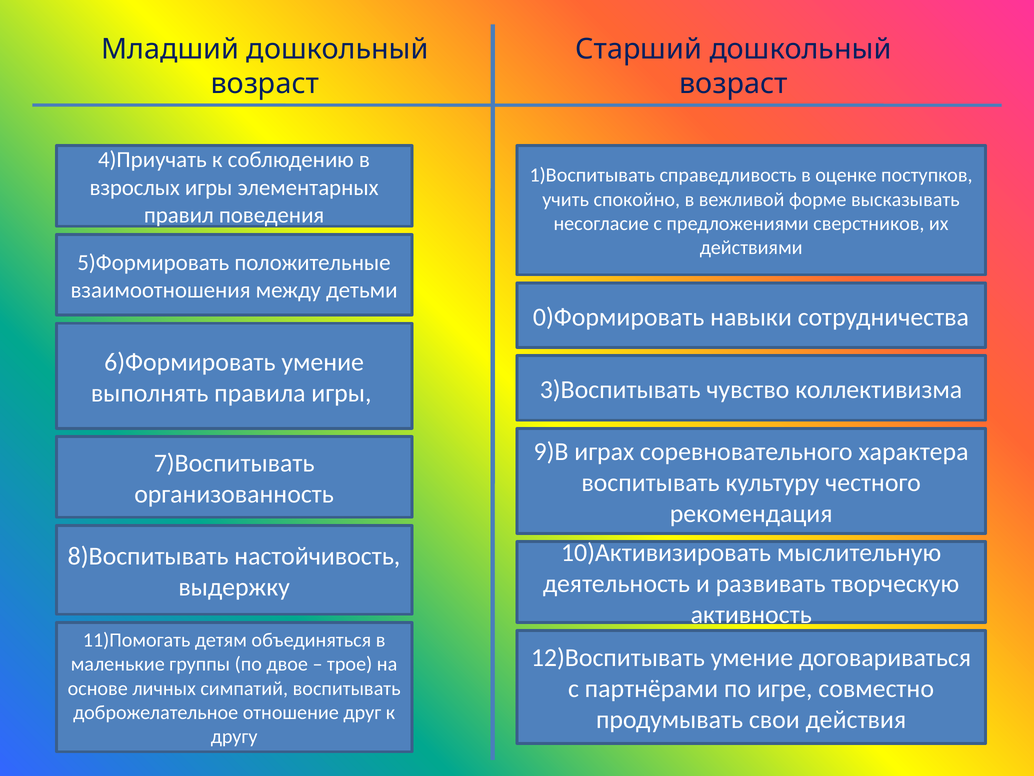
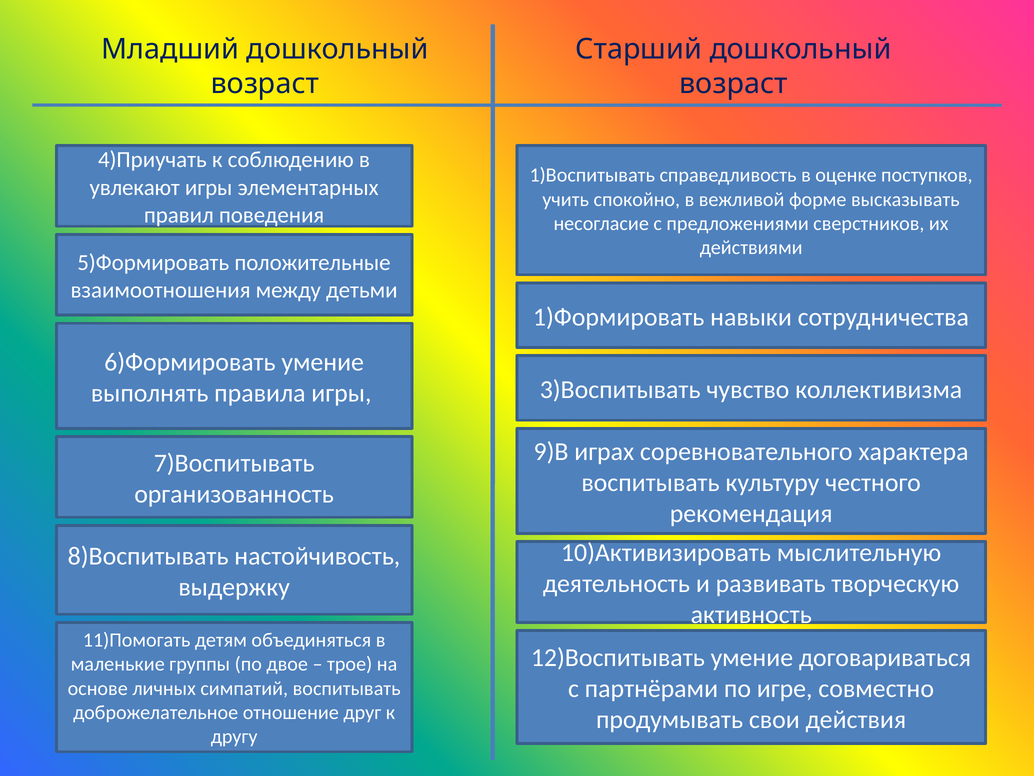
взрослых: взрослых -> увлекают
0)Формировать: 0)Формировать -> 1)Формировать
